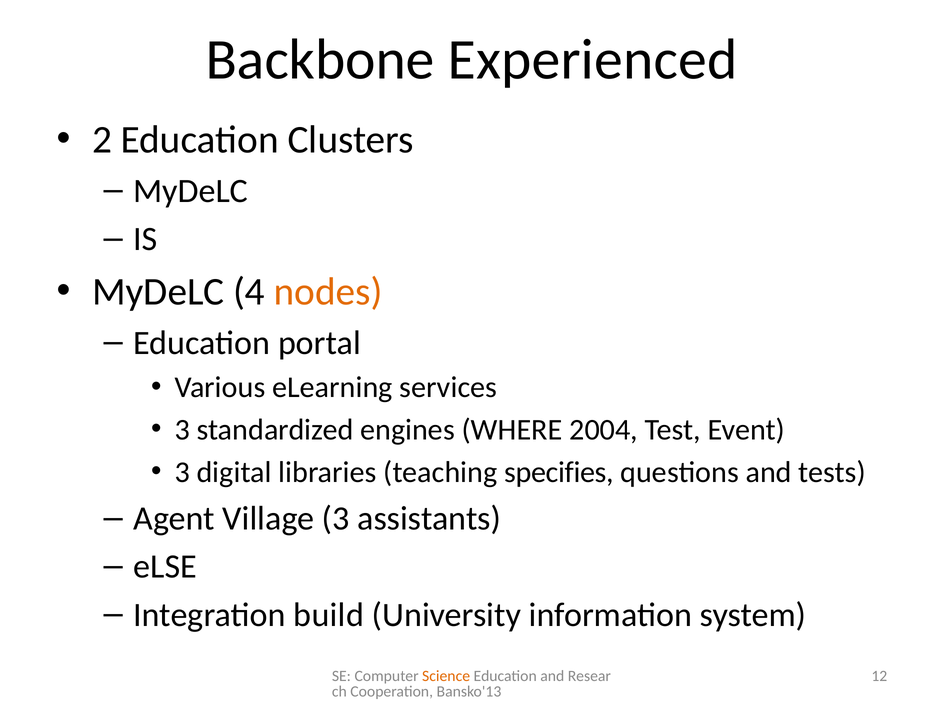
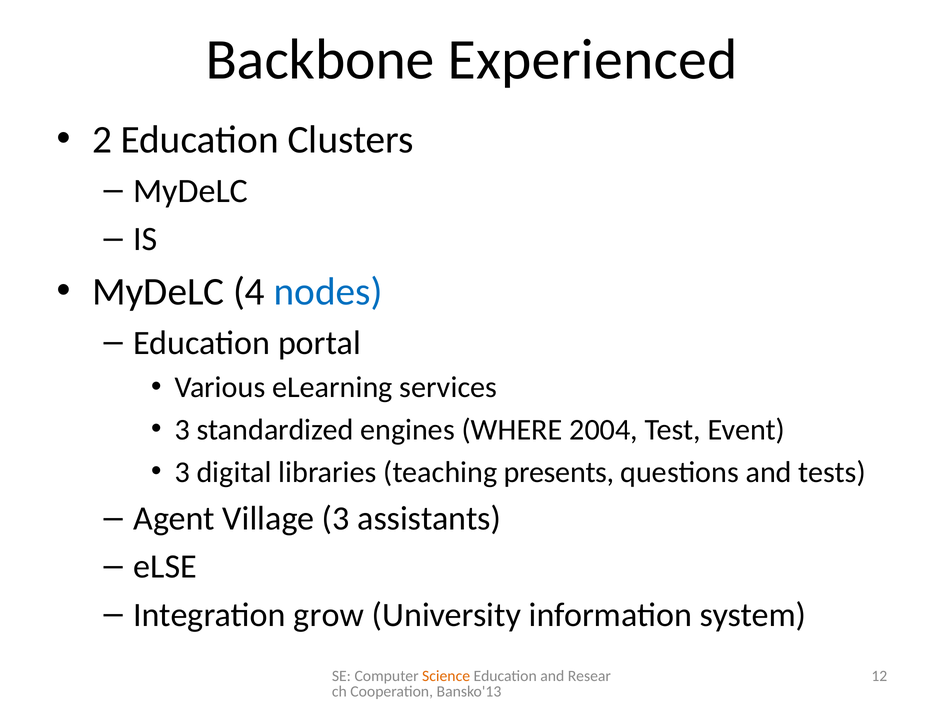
nodes colour: orange -> blue
specifies: specifies -> presents
build: build -> grow
